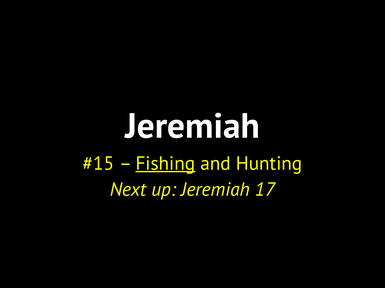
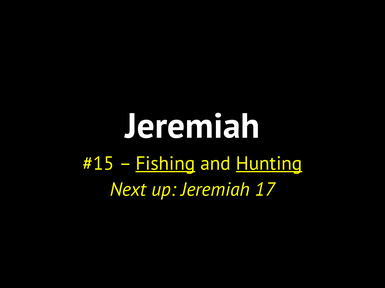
Hunting underline: none -> present
